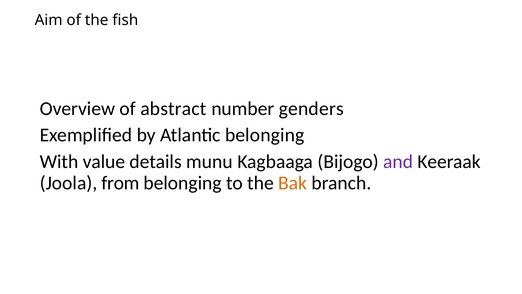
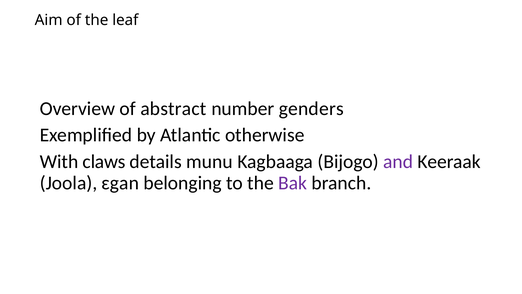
fish: fish -> leaf
Atlantic belonging: belonging -> otherwise
value: value -> claws
from: from -> ɛgan
Bak colour: orange -> purple
